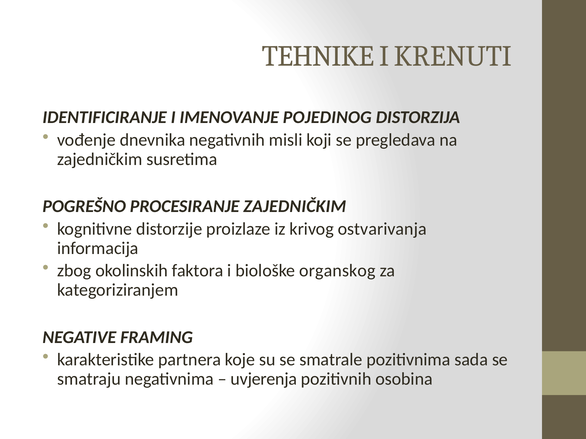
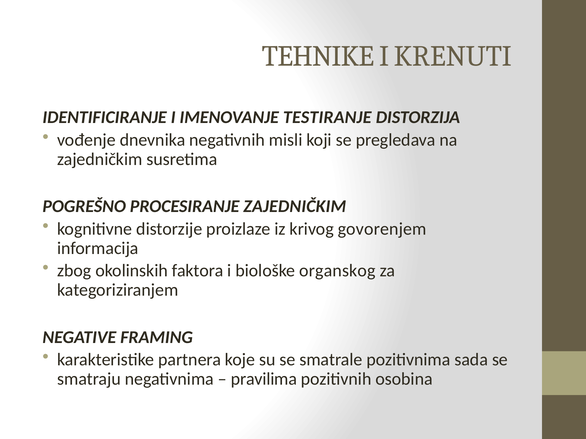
POJEDINOG: POJEDINOG -> TESTIRANJE
ostvarivanja: ostvarivanja -> govorenjem
uvjerenja: uvjerenja -> pravilima
